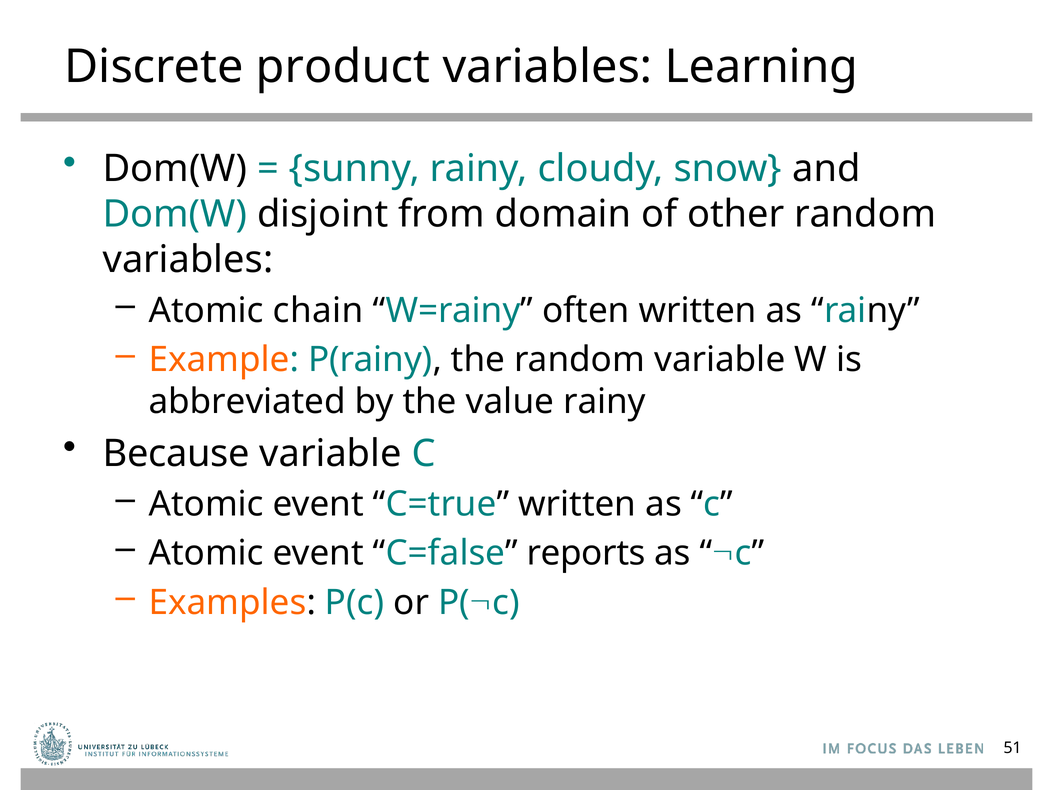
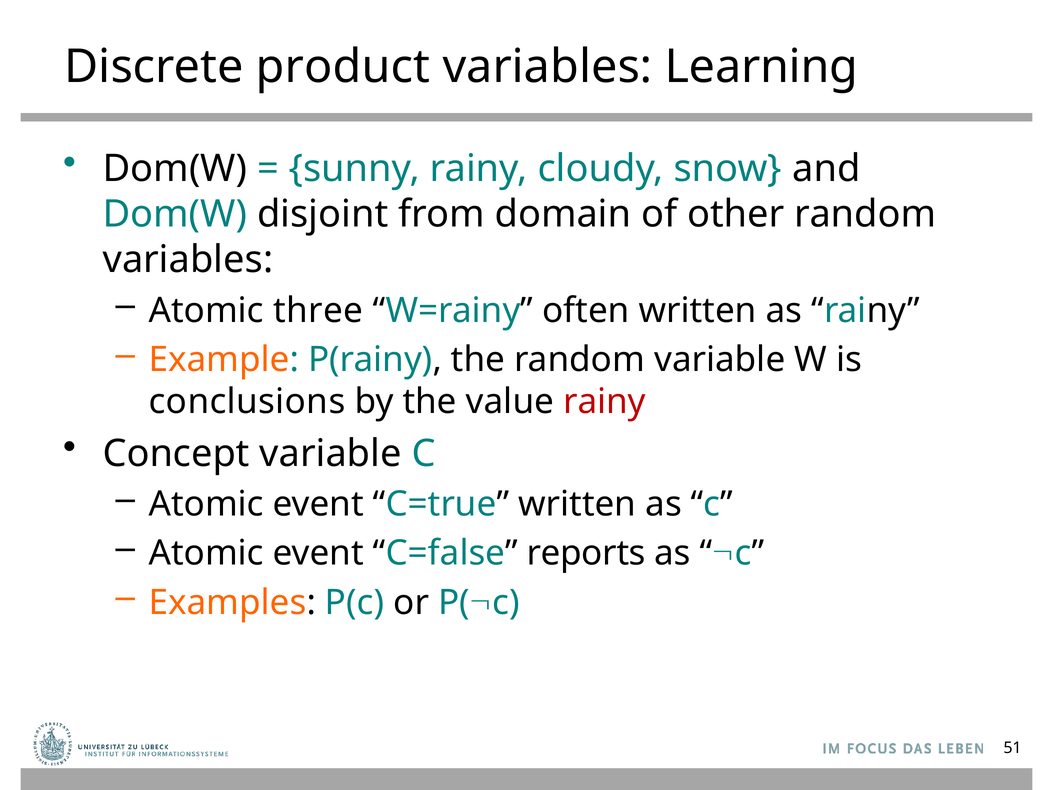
chain: chain -> three
abbreviated: abbreviated -> conclusions
rainy at (604, 402) colour: black -> red
Because: Because -> Concept
